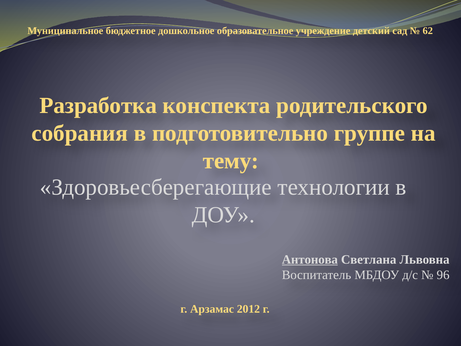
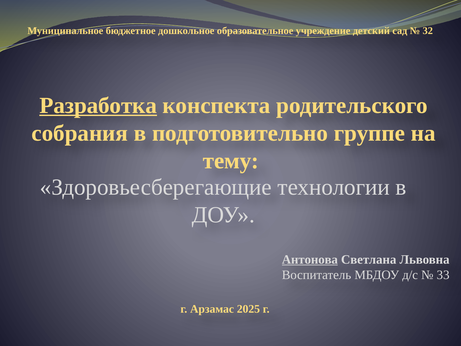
62: 62 -> 32
Разработка underline: none -> present
96: 96 -> 33
2012: 2012 -> 2025
